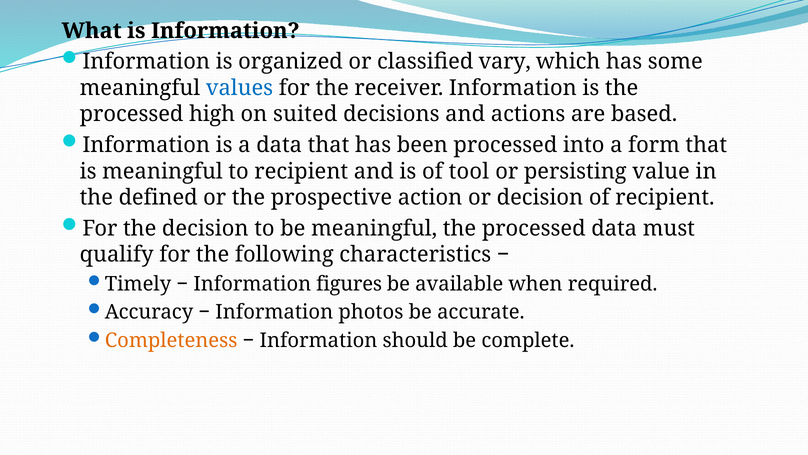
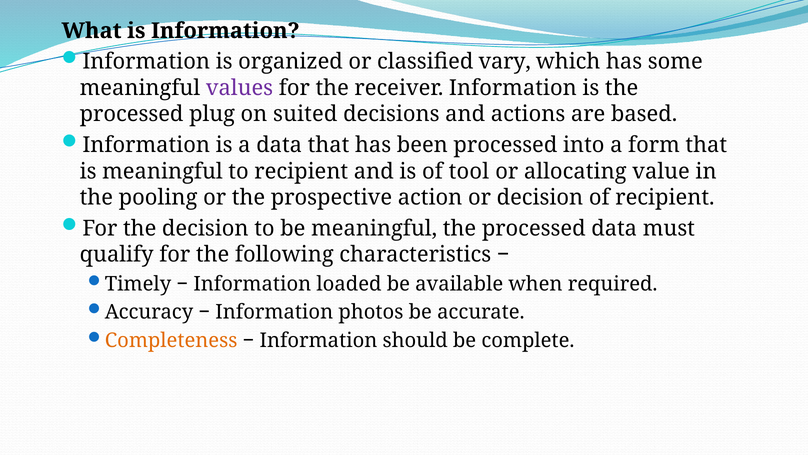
values colour: blue -> purple
high: high -> plug
persisting: persisting -> allocating
defined: defined -> pooling
figures: figures -> loaded
